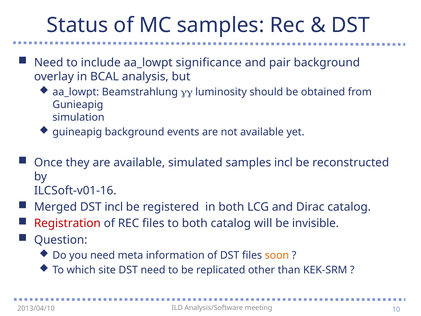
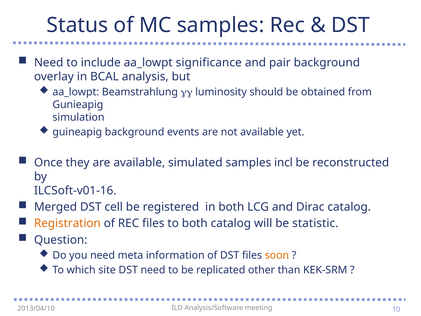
DST incl: incl -> cell
Registration colour: red -> orange
invisible: invisible -> statistic
